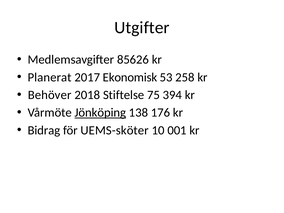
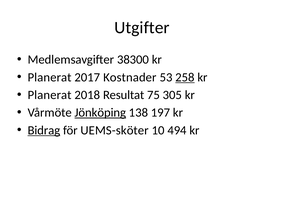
85626: 85626 -> 38300
Ekonomisk: Ekonomisk -> Kostnader
258 underline: none -> present
Behöver at (50, 95): Behöver -> Planerat
Stiftelse: Stiftelse -> Resultat
394: 394 -> 305
176: 176 -> 197
Bidrag underline: none -> present
001: 001 -> 494
